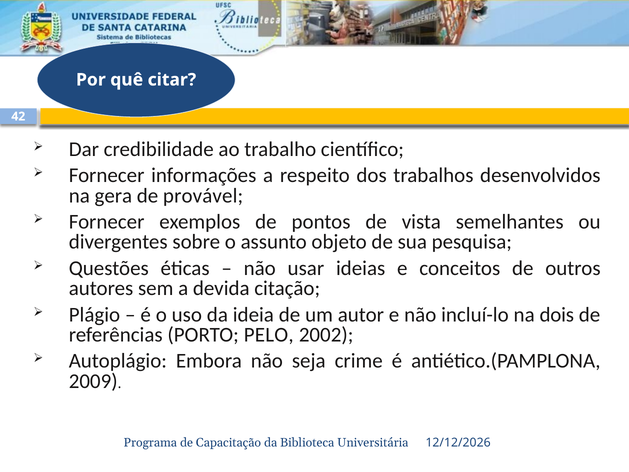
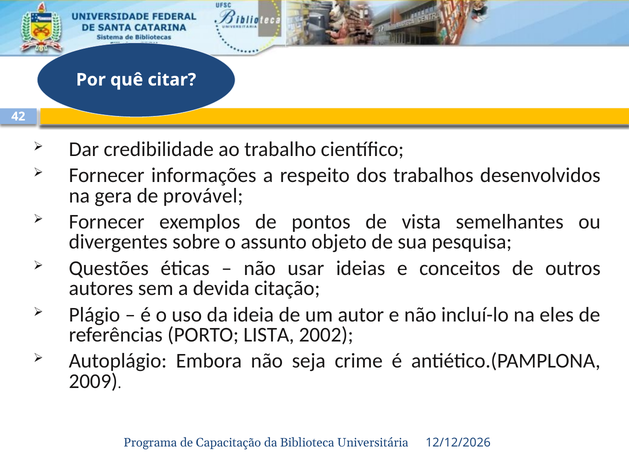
dois: dois -> eles
PELO: PELO -> LISTA
